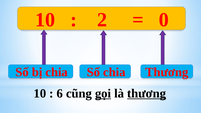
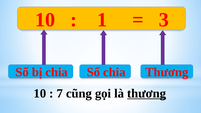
2: 2 -> 1
0: 0 -> 3
6: 6 -> 7
gọi underline: present -> none
